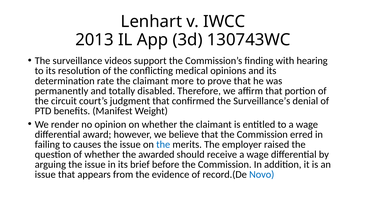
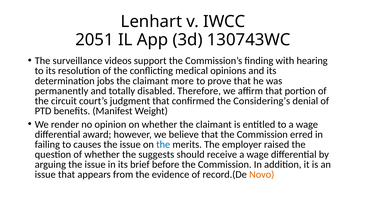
2013: 2013 -> 2051
rate: rate -> jobs
Surveillance’s: Surveillance’s -> Considering’s
awarded: awarded -> suggests
Novo colour: blue -> orange
